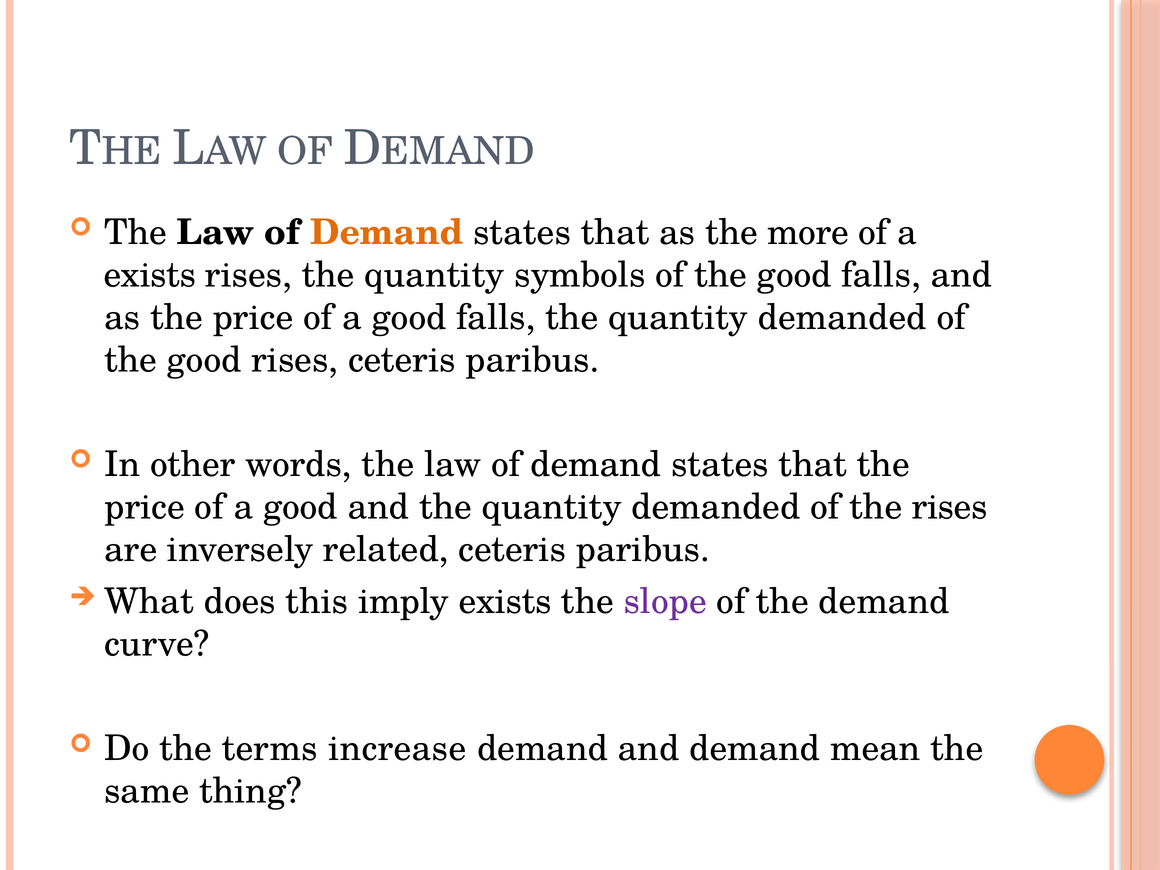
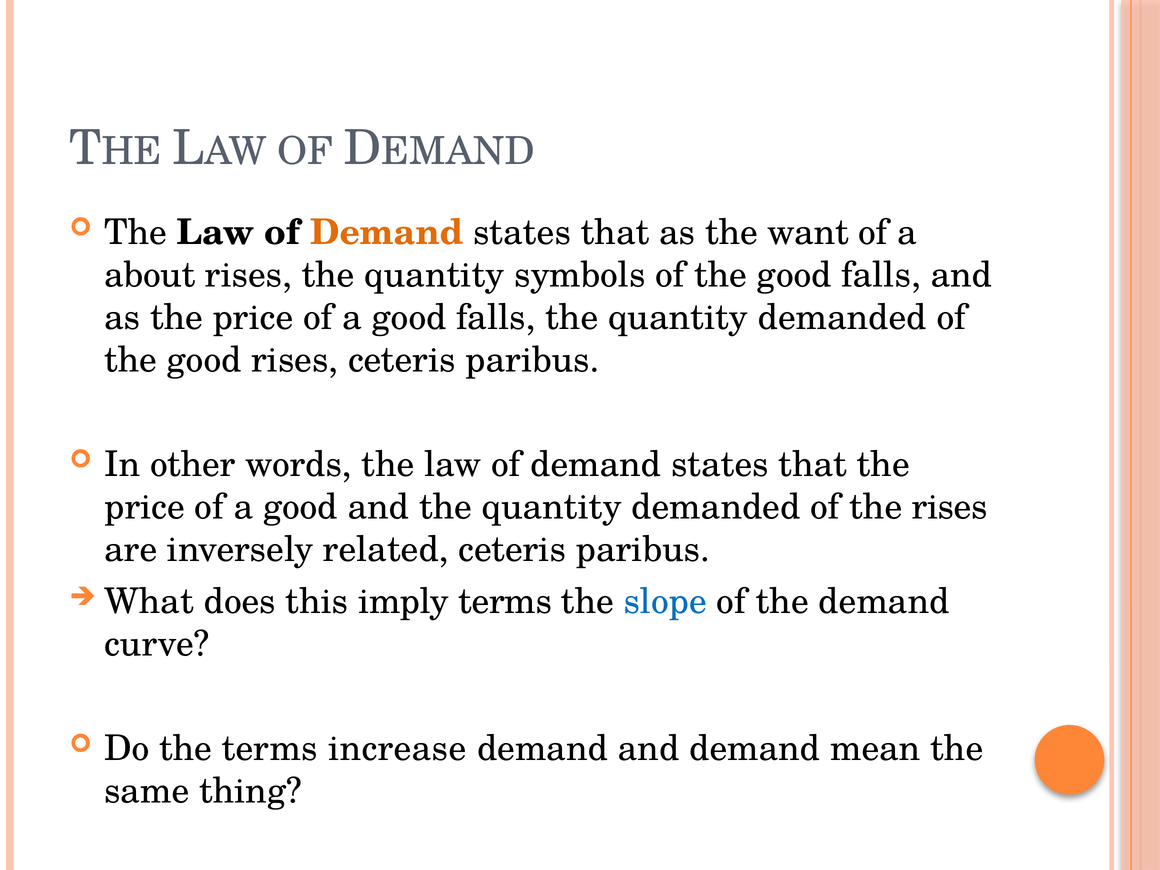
more: more -> want
exists at (150, 275): exists -> about
imply exists: exists -> terms
slope colour: purple -> blue
